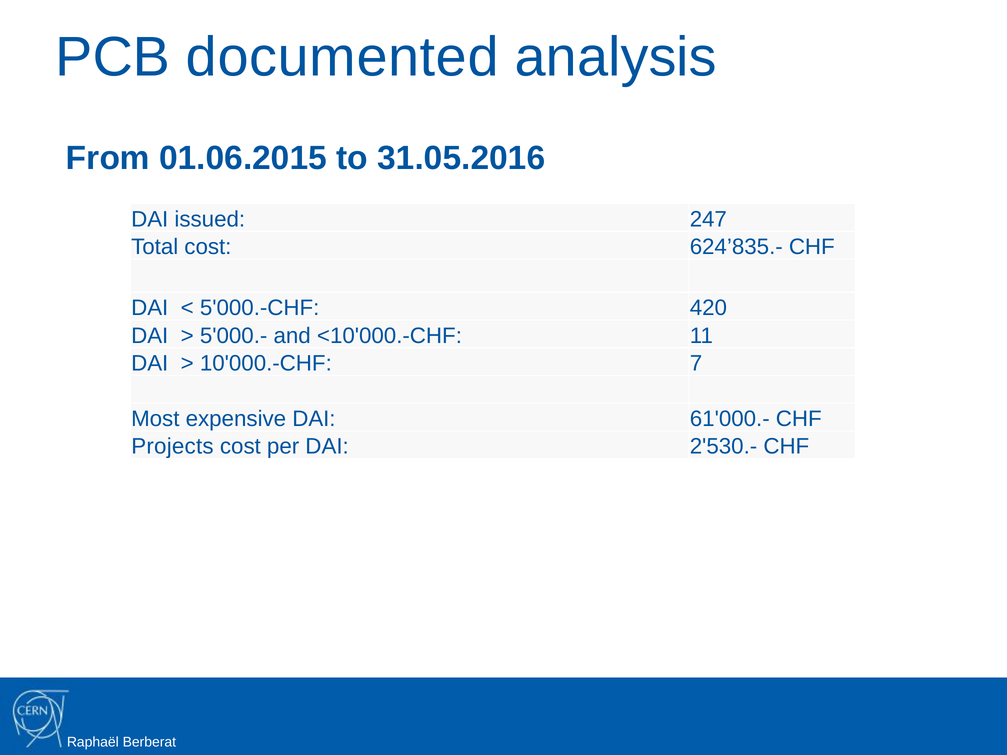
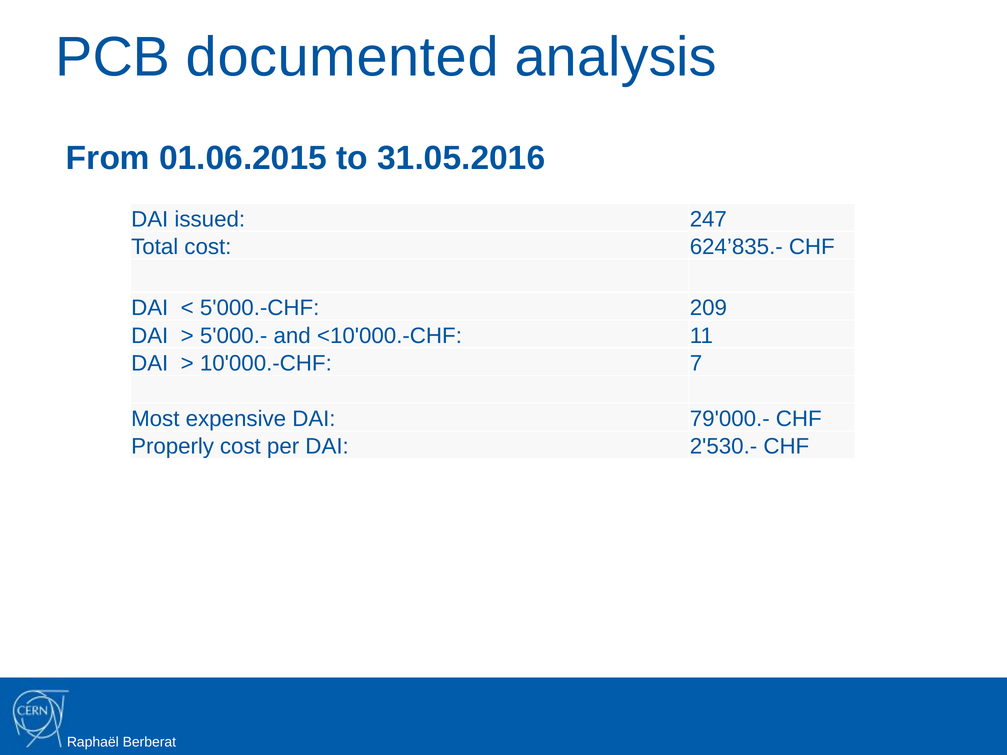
420: 420 -> 209
61'000.-: 61'000.- -> 79'000.-
Projects: Projects -> Properly
